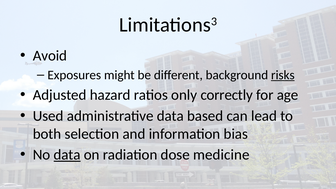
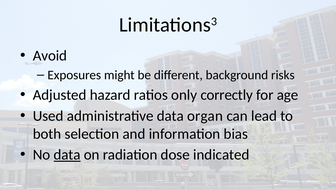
risks underline: present -> none
based: based -> organ
medicine: medicine -> indicated
